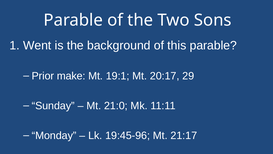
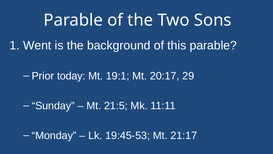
make: make -> today
21:0: 21:0 -> 21:5
19:45-96: 19:45-96 -> 19:45-53
